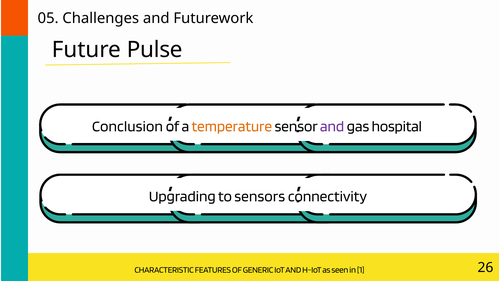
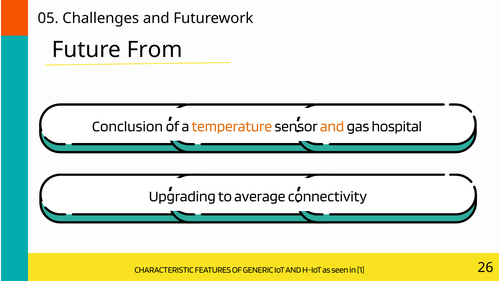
Pulse: Pulse -> From
and at (332, 126) colour: purple -> orange
sensors: sensors -> average
